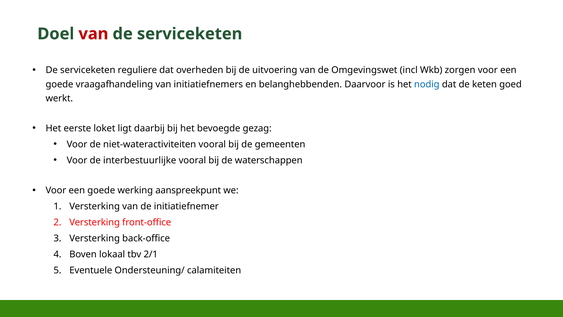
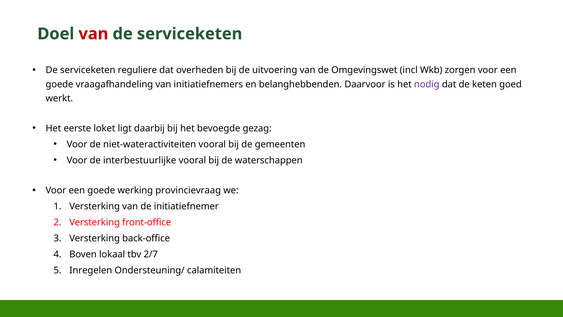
nodig colour: blue -> purple
aanspreekpunt: aanspreekpunt -> provincievraag
2/1: 2/1 -> 2/7
Eventuele: Eventuele -> Inregelen
